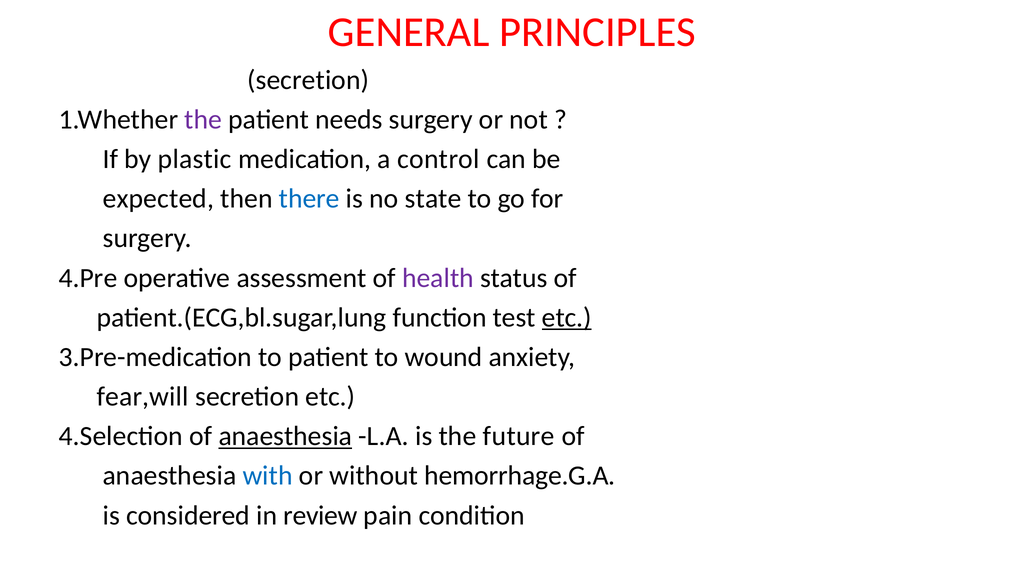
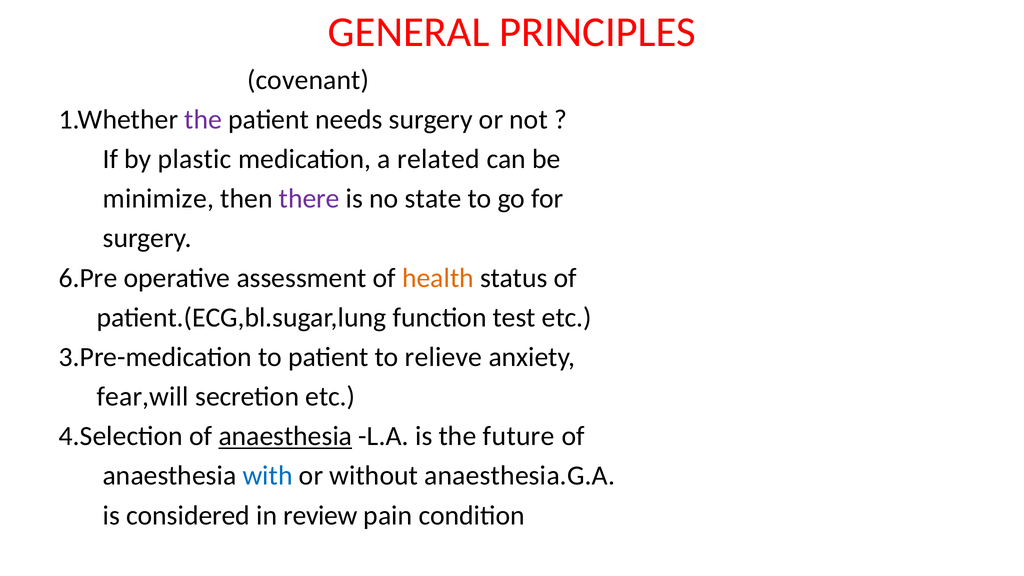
secretion at (308, 80): secretion -> covenant
control: control -> related
expected: expected -> minimize
there colour: blue -> purple
4.Pre: 4.Pre -> 6.Pre
health colour: purple -> orange
etc at (567, 317) underline: present -> none
wound: wound -> relieve
hemorrhage.G.A: hemorrhage.G.A -> anaesthesia.G.A
